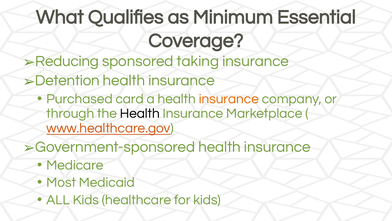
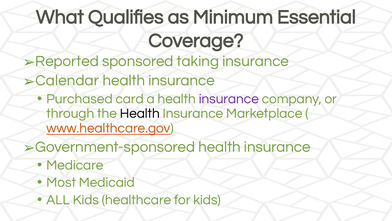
Reducing: Reducing -> Reported
Detention: Detention -> Calendar
insurance at (229, 99) colour: orange -> purple
